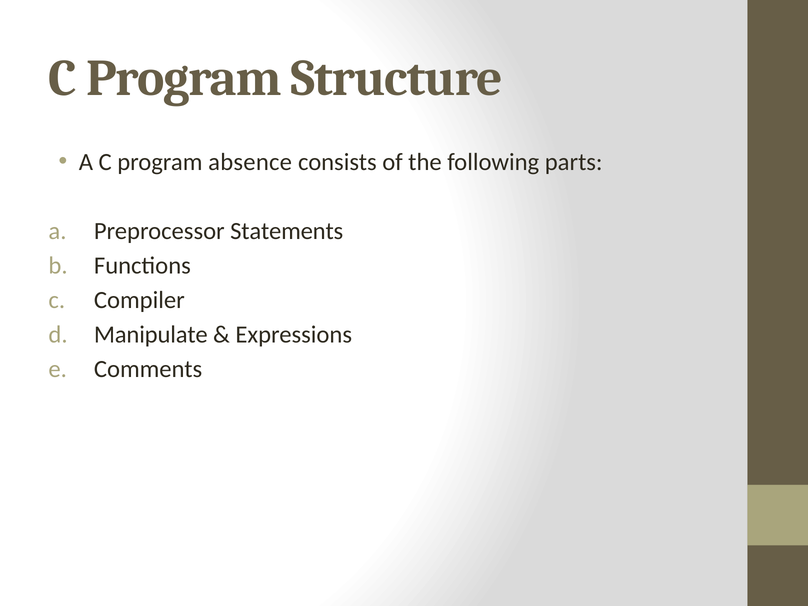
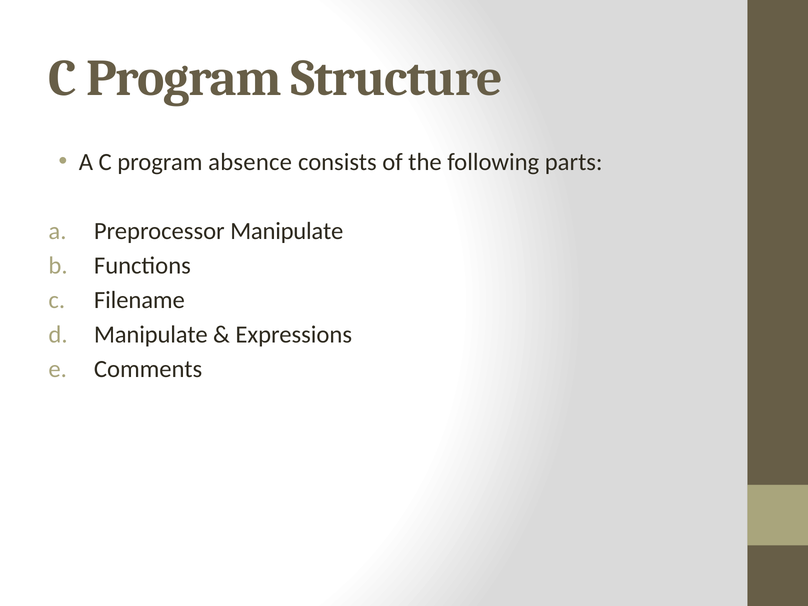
Preprocessor Statements: Statements -> Manipulate
Compiler: Compiler -> Filename
